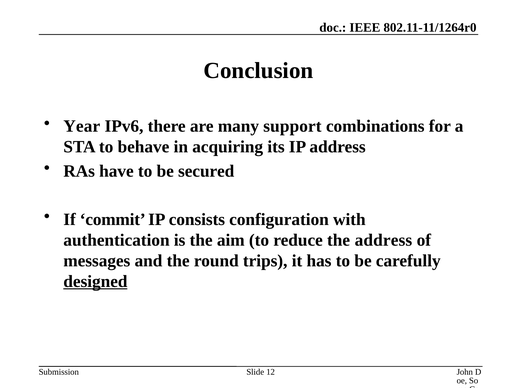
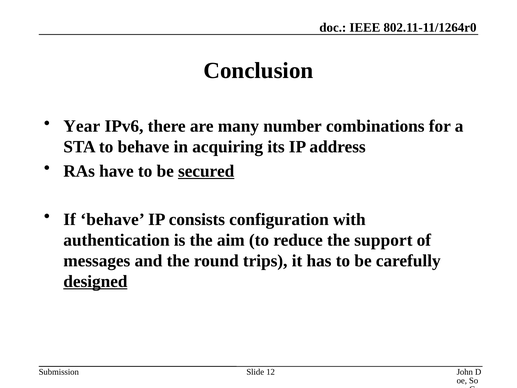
support: support -> number
secured underline: none -> present
If commit: commit -> behave
the address: address -> support
